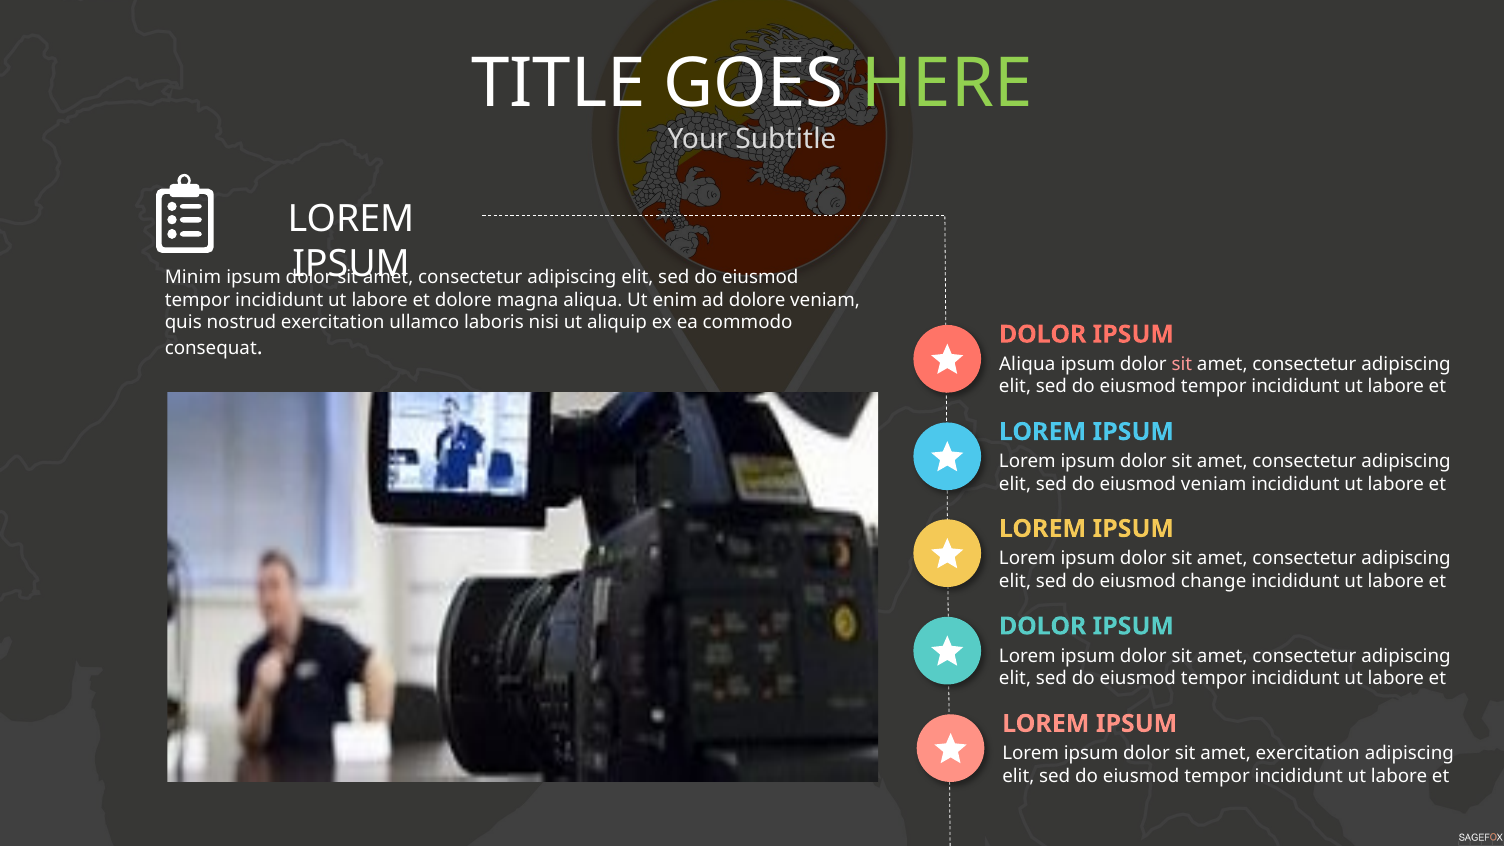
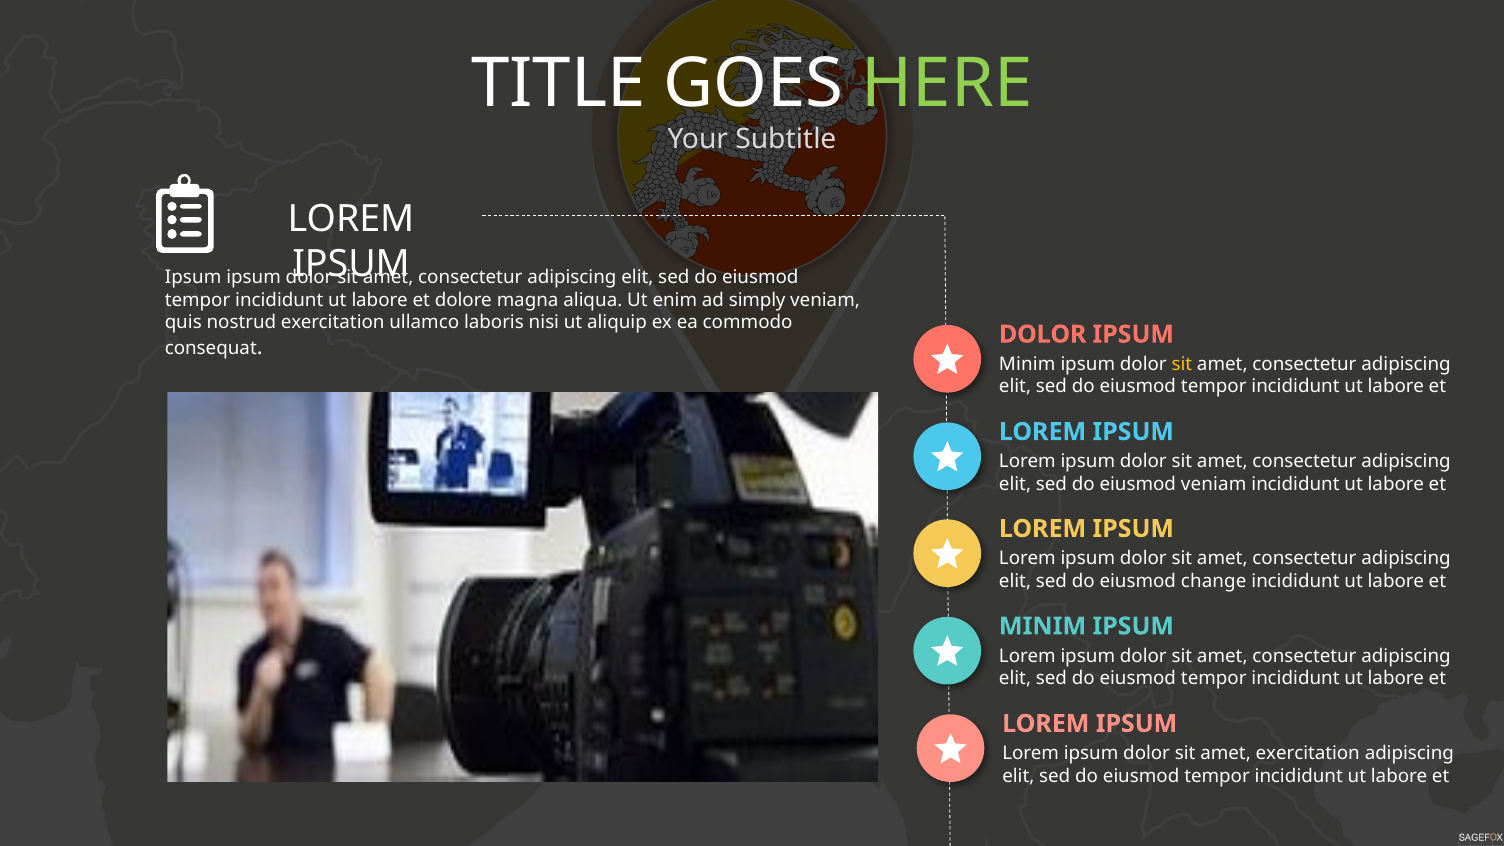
Minim at (193, 278): Minim -> Ipsum
ad dolore: dolore -> simply
Aliqua at (1027, 364): Aliqua -> Minim
sit at (1182, 364) colour: pink -> yellow
DOLOR at (1043, 626): DOLOR -> MINIM
